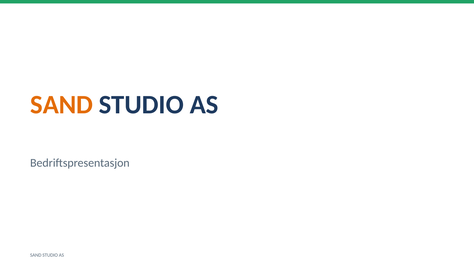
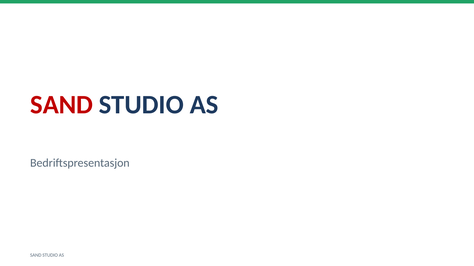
SAND at (62, 105) colour: orange -> red
